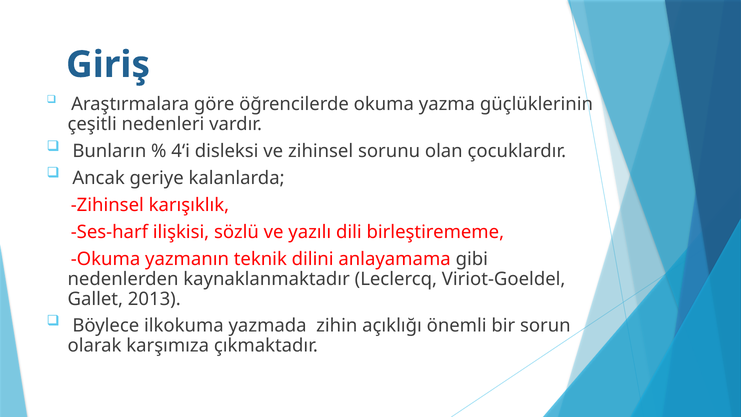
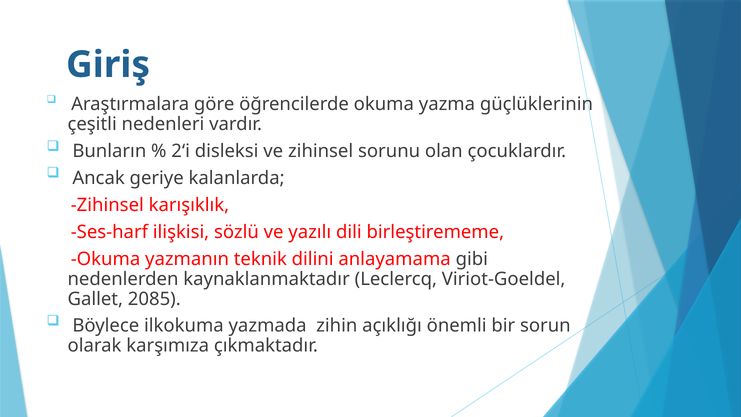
4‘i: 4‘i -> 2‘i
2013: 2013 -> 2085
